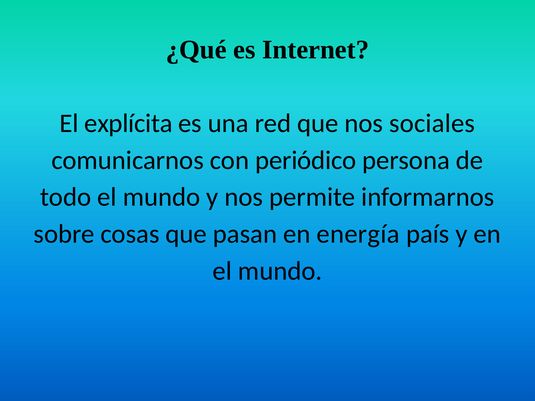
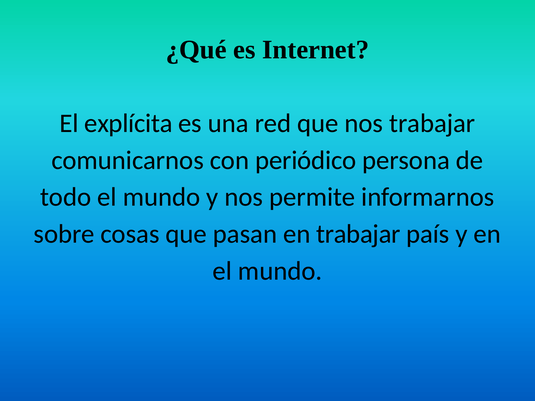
nos sociales: sociales -> trabajar
en energía: energía -> trabajar
